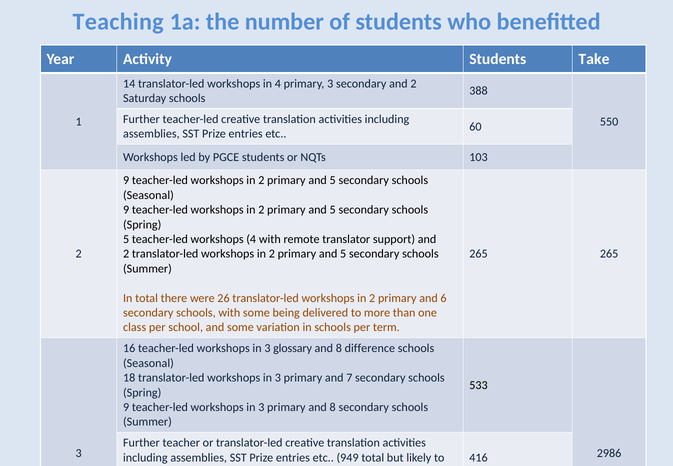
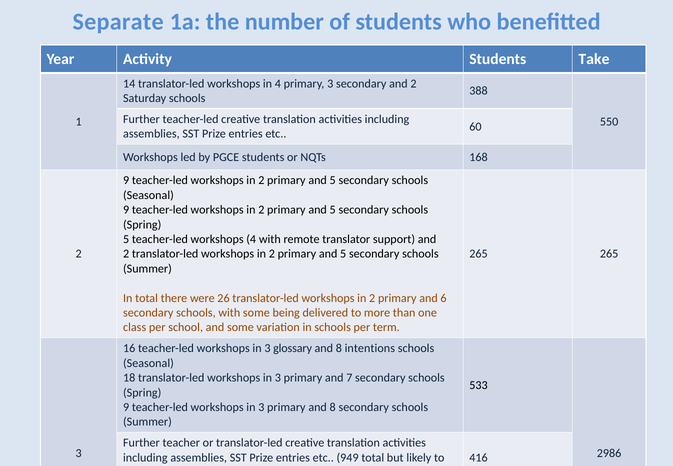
Teaching: Teaching -> Separate
103: 103 -> 168
difference: difference -> intentions
